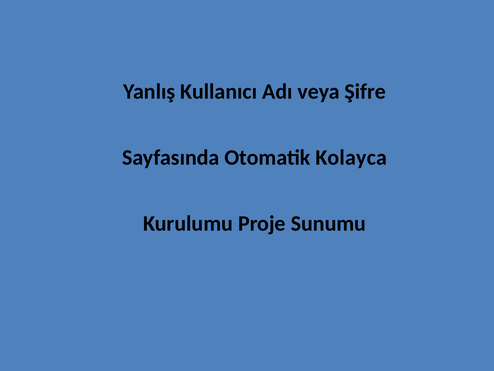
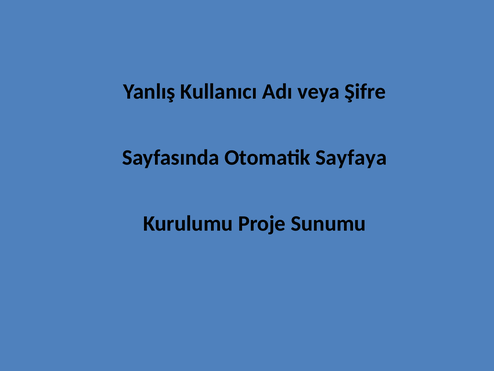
Kolayca: Kolayca -> Sayfaya
